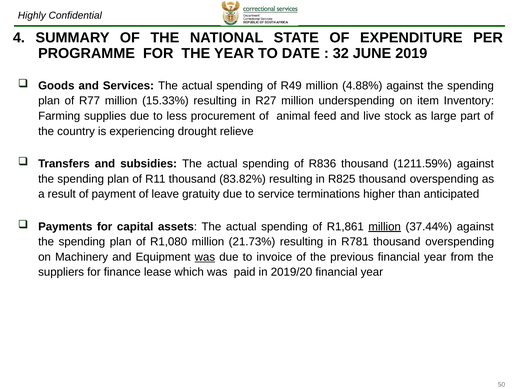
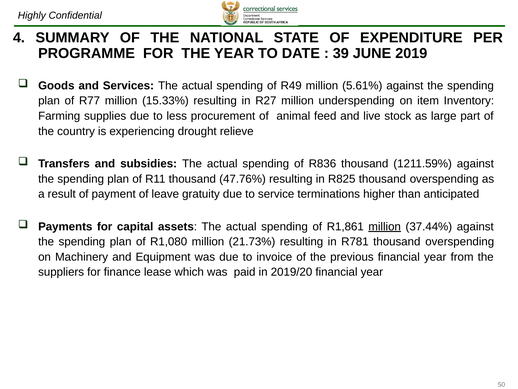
32: 32 -> 39
4.88%: 4.88% -> 5.61%
83.82%: 83.82% -> 47.76%
was at (205, 257) underline: present -> none
